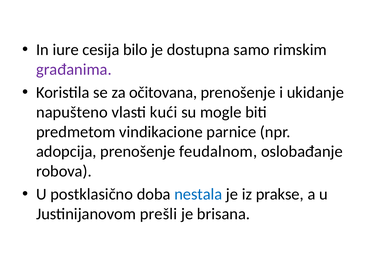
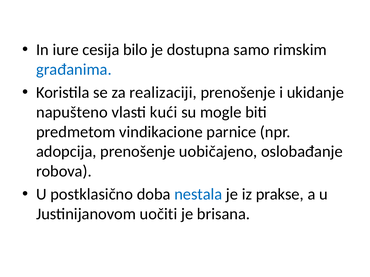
građanima colour: purple -> blue
očitovana: očitovana -> realizaciji
feudalnom: feudalnom -> uobičajeno
prešli: prešli -> uočiti
